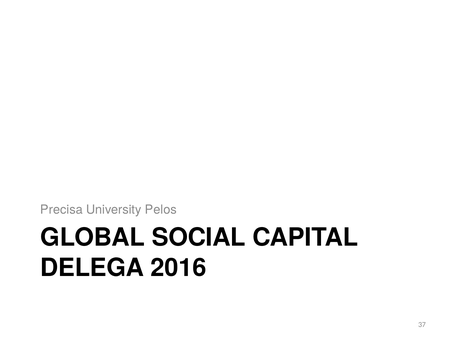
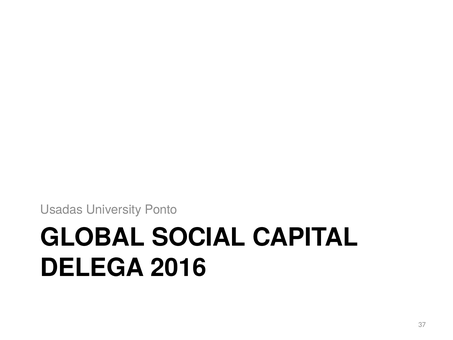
Precisa: Precisa -> Usadas
Pelos: Pelos -> Ponto
